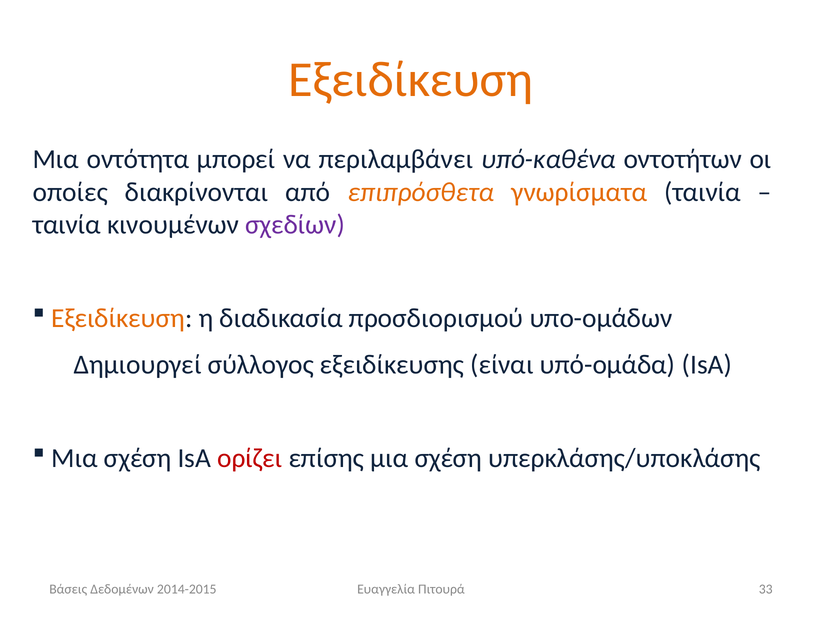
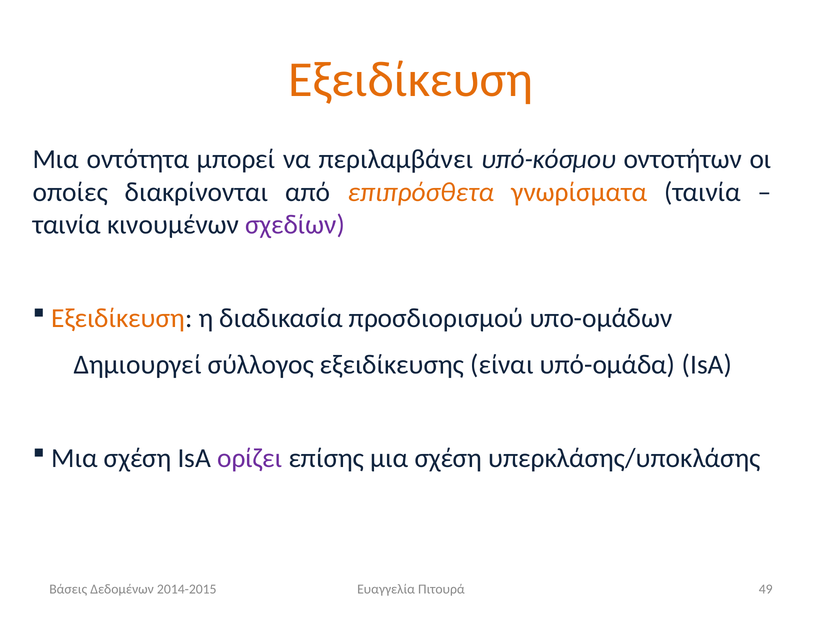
υπό-καθένα: υπό-καθένα -> υπό-κόσμου
ορίζει colour: red -> purple
33: 33 -> 49
